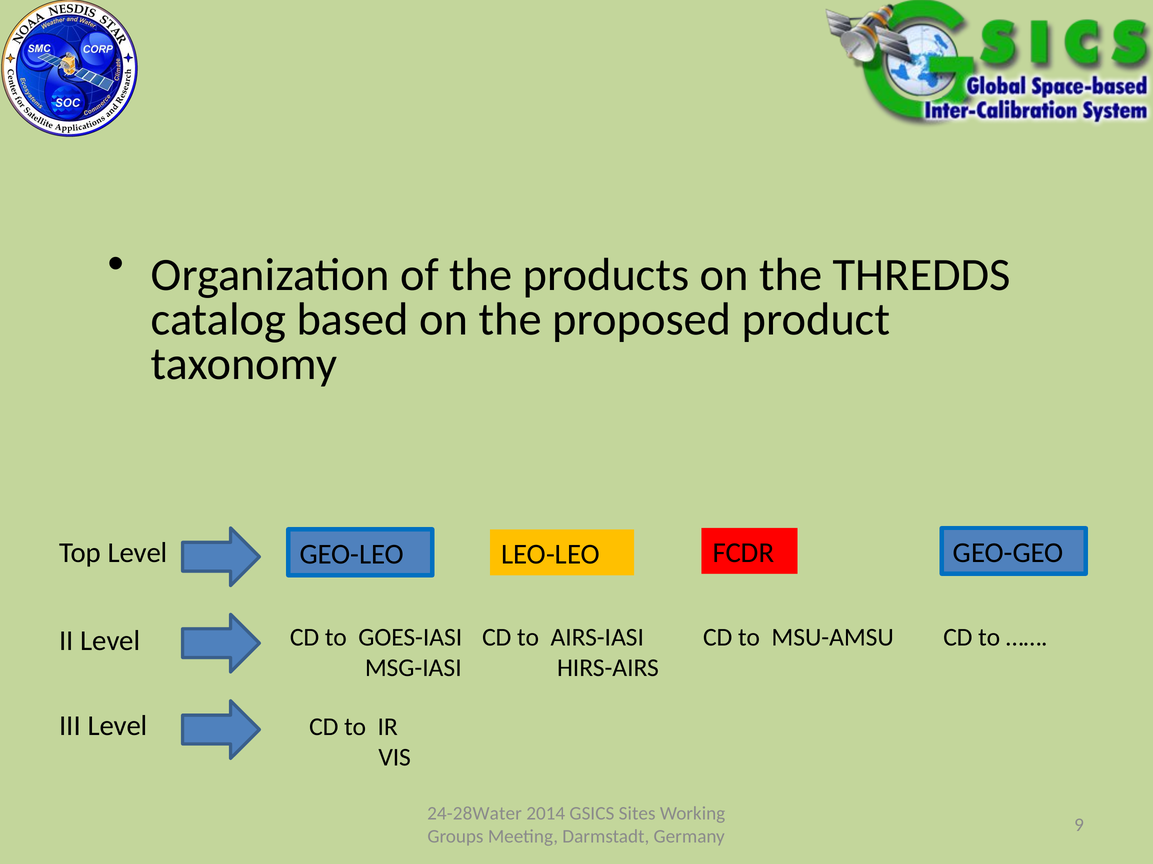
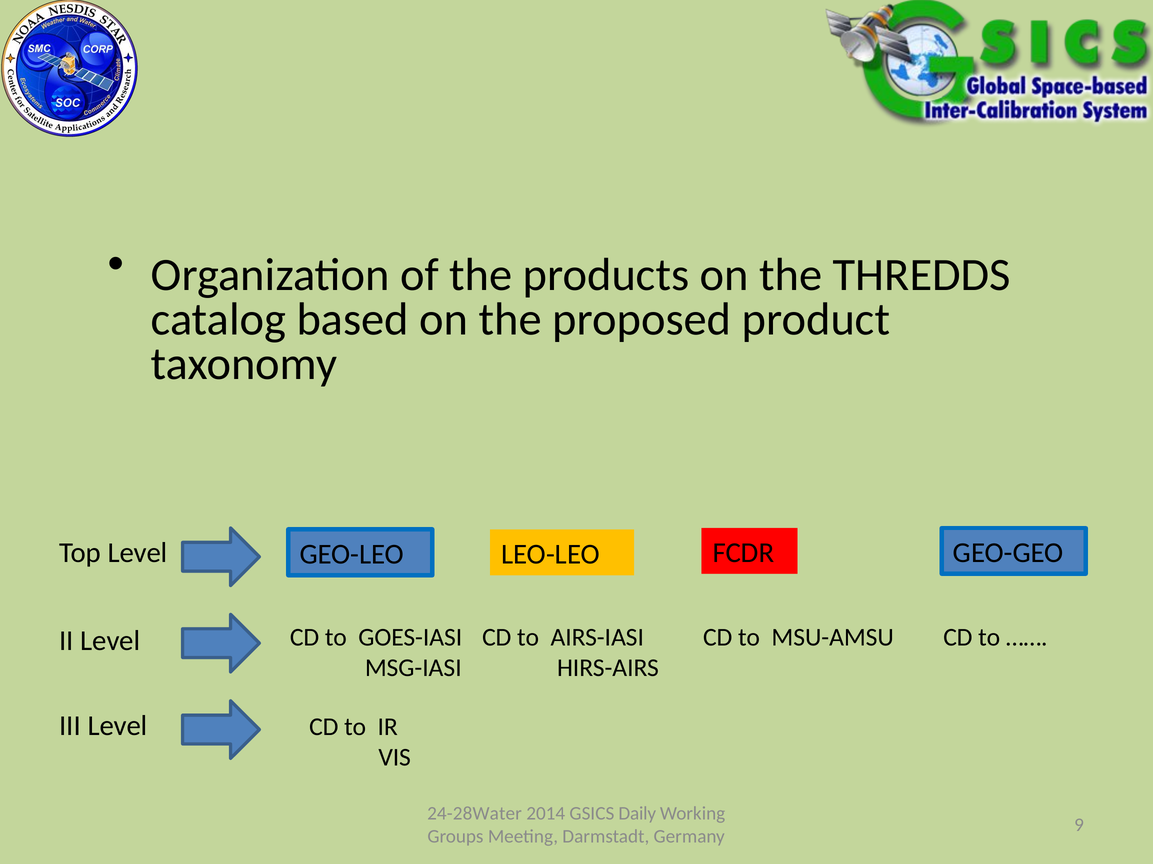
Sites: Sites -> Daily
